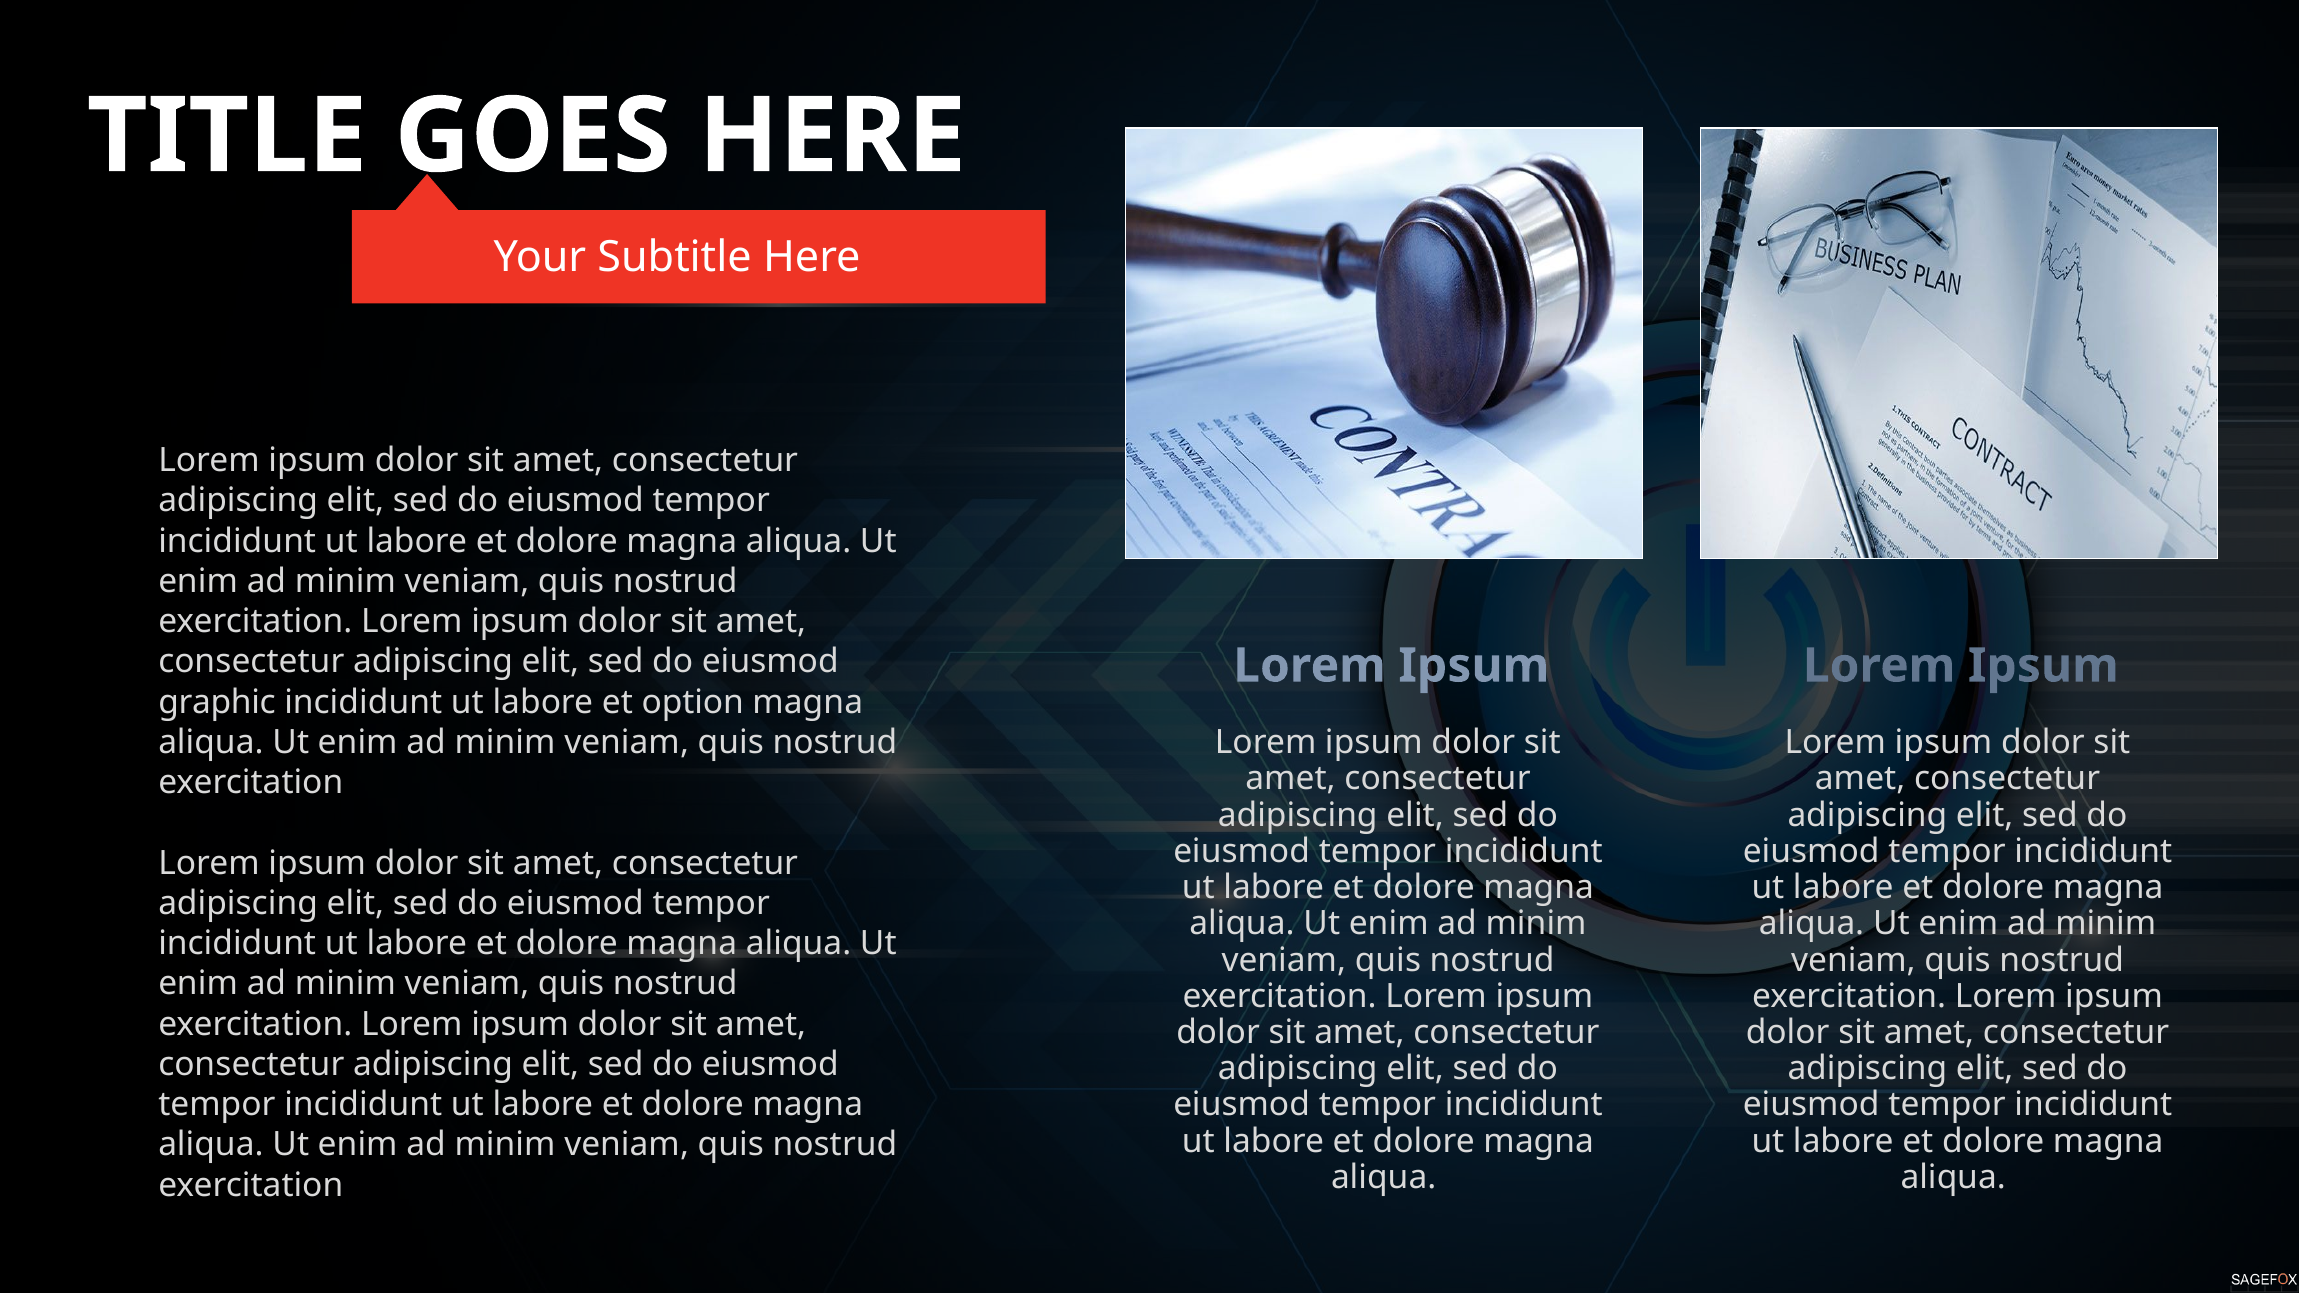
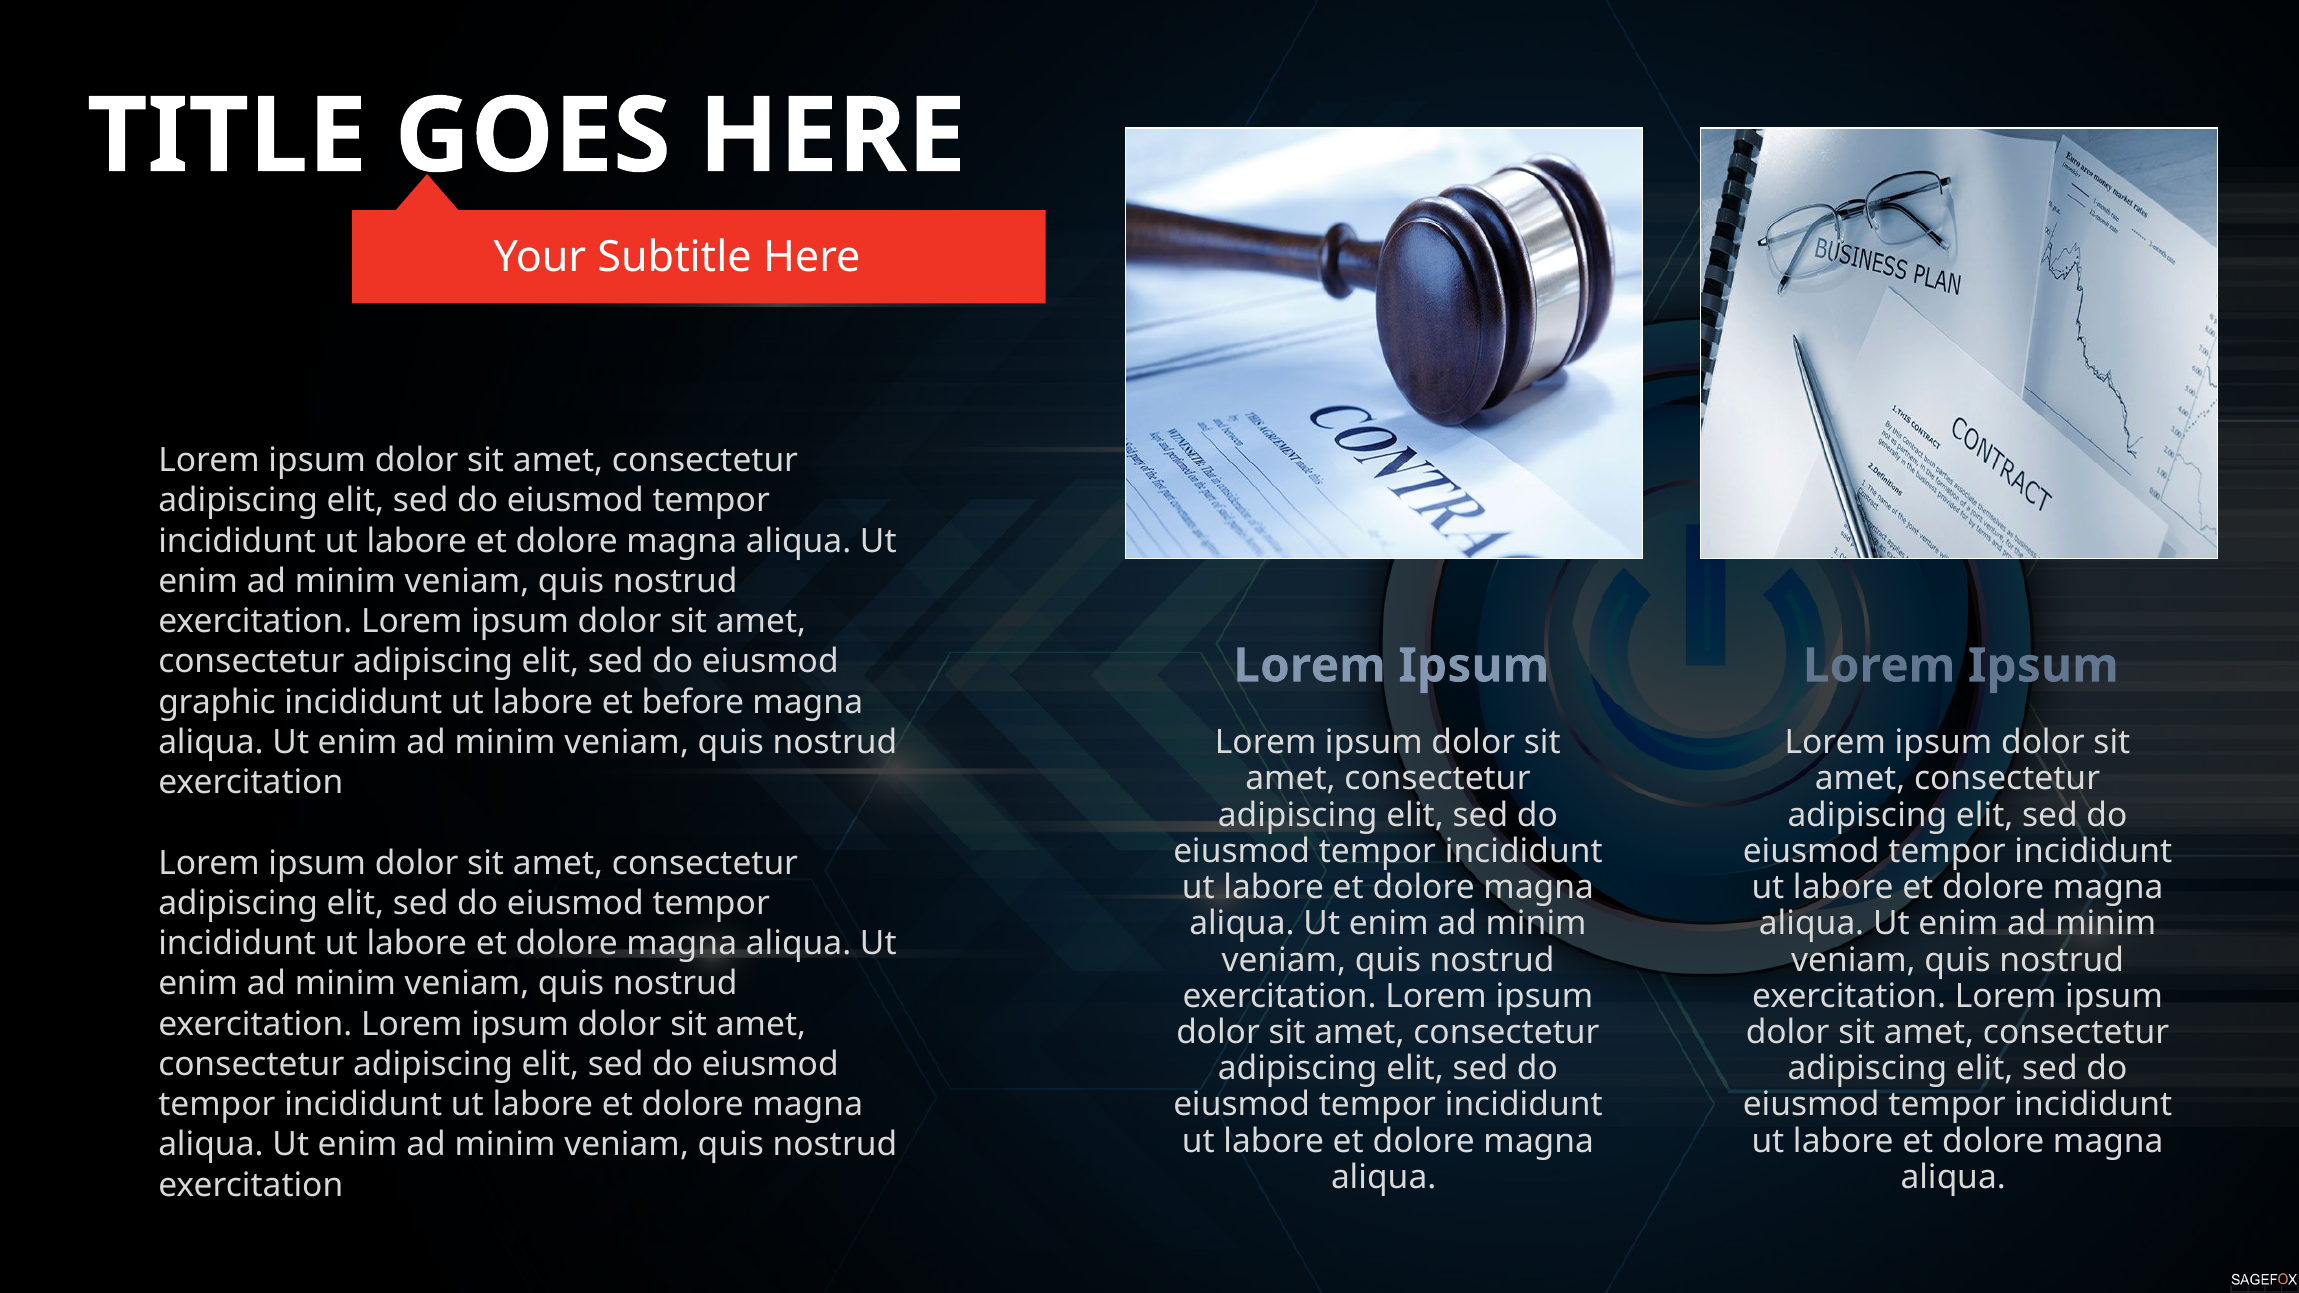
option: option -> before
